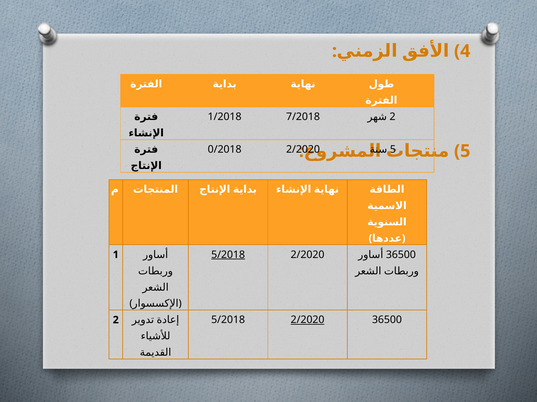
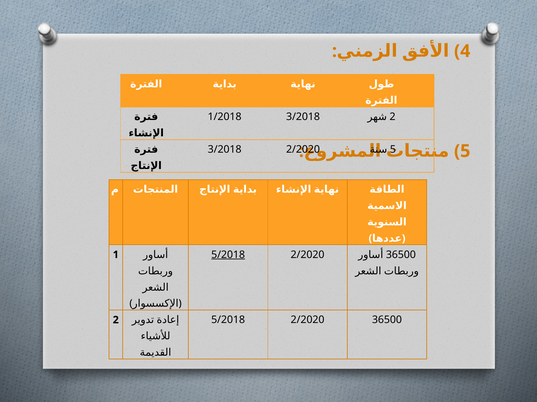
1/2018 7/2018: 7/2018 -> 3/2018
0/2018 at (225, 150): 0/2018 -> 3/2018
2/2020 at (308, 320) underline: present -> none
